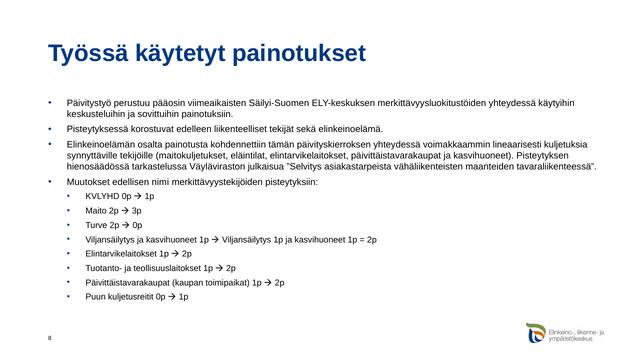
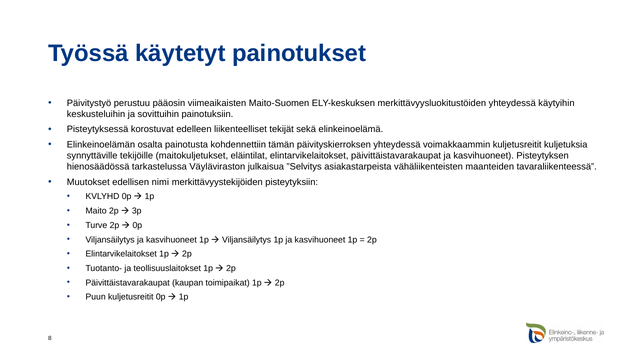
Säilyi-Suomen: Säilyi-Suomen -> Maito-Suomen
voimakkaammin lineaarisesti: lineaarisesti -> kuljetusreitit
